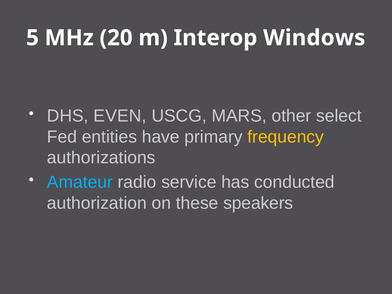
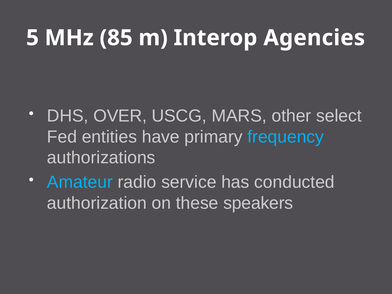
20: 20 -> 85
Windows: Windows -> Agencies
EVEN: EVEN -> OVER
frequency colour: yellow -> light blue
